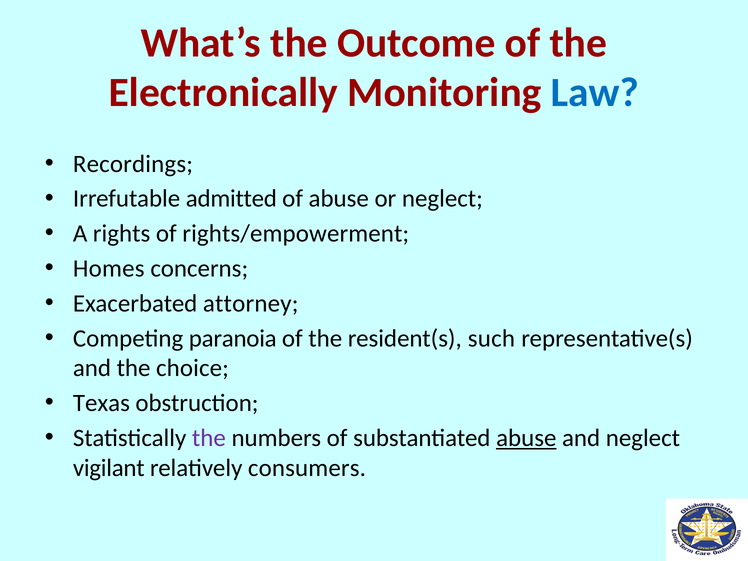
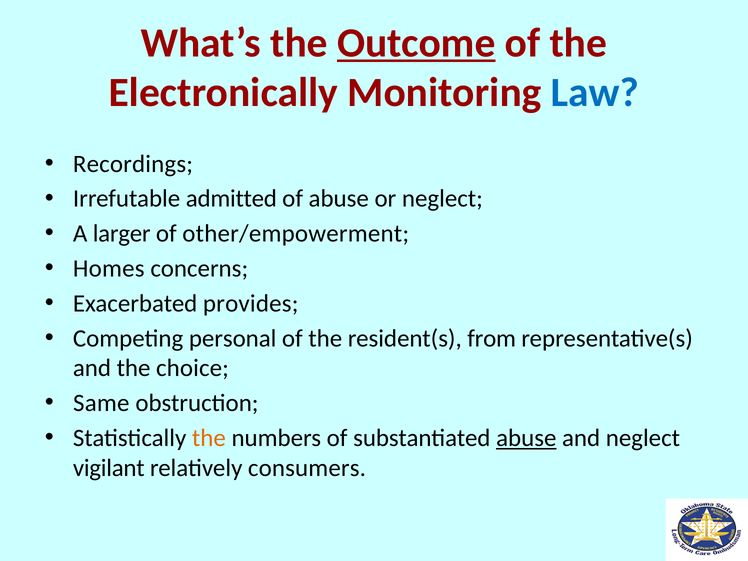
Outcome underline: none -> present
rights: rights -> larger
rights/empowerment: rights/empowerment -> other/empowerment
attorney: attorney -> provides
paranoia: paranoia -> personal
such: such -> from
Texas: Texas -> Same
the at (209, 438) colour: purple -> orange
